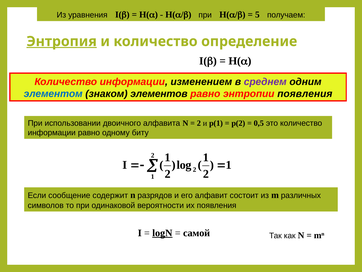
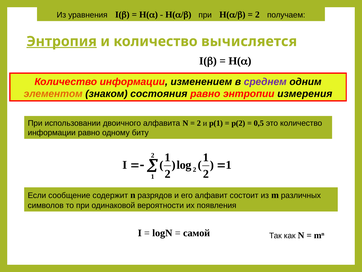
5 at (257, 14): 5 -> 2
определение: определение -> вычисляется
элементом colour: blue -> orange
элементов: элементов -> состояния
энтропии появления: появления -> измерения
logN underline: present -> none
